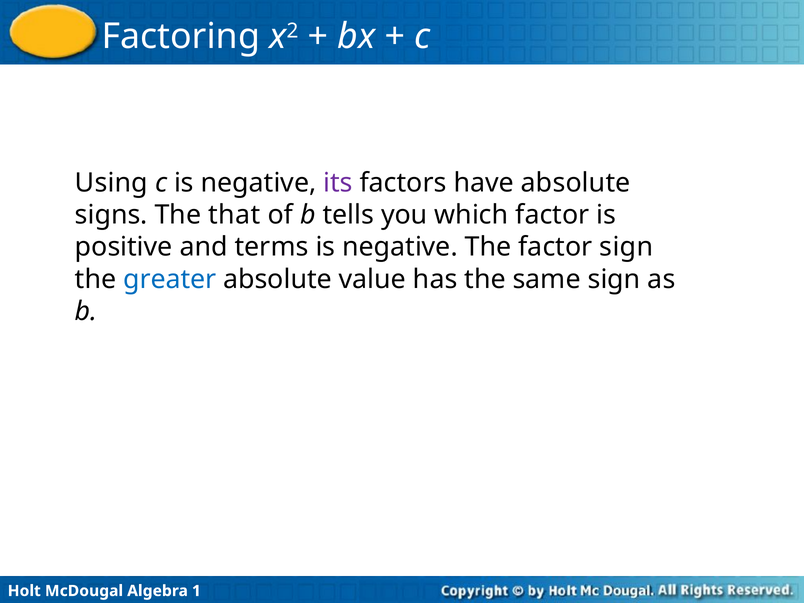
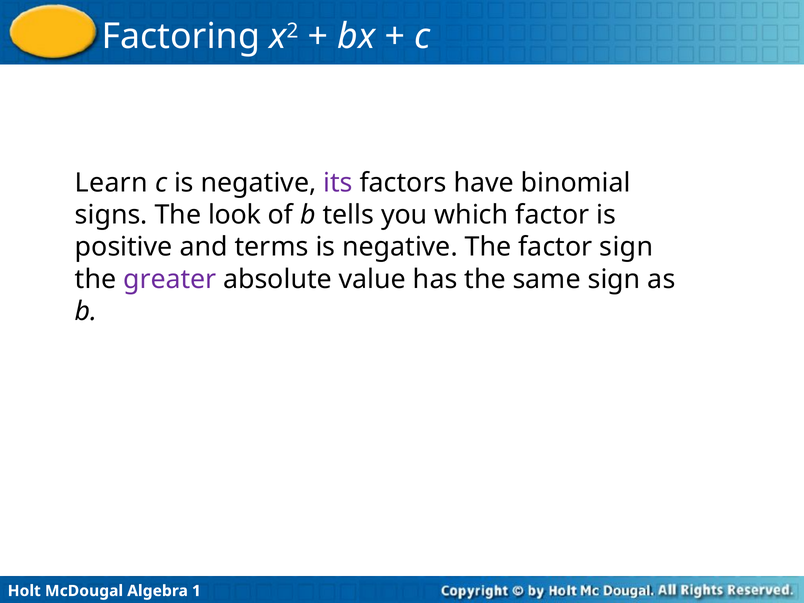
Using: Using -> Learn
have absolute: absolute -> binomial
that: that -> look
greater colour: blue -> purple
